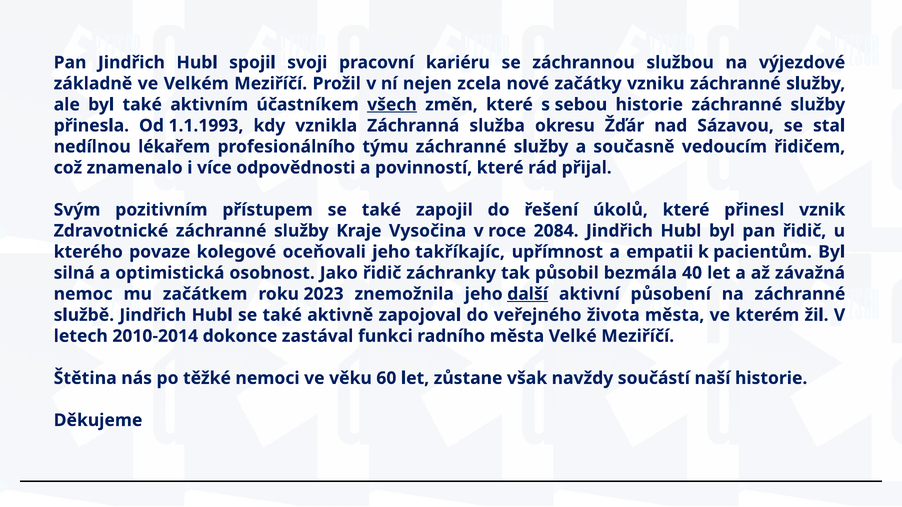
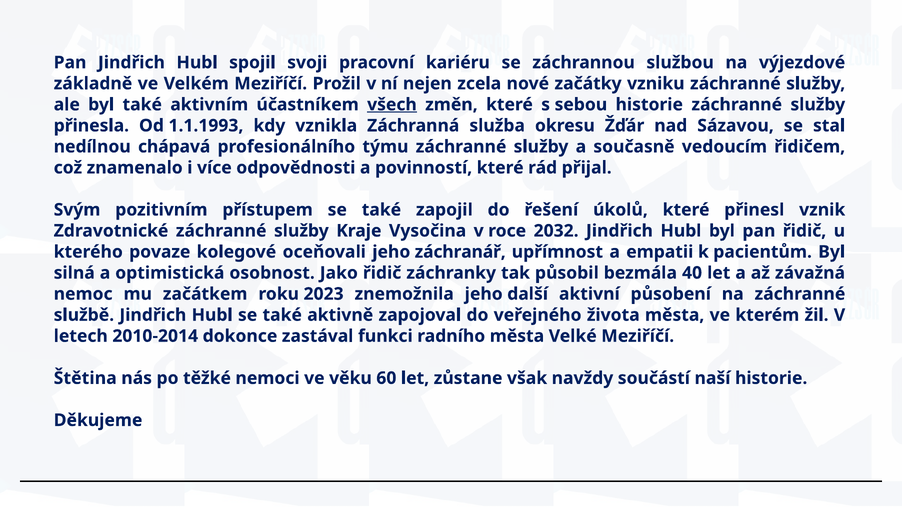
lékařem: lékařem -> chápavá
2084: 2084 -> 2032
takříkajíc: takříkajíc -> záchranář
další underline: present -> none
